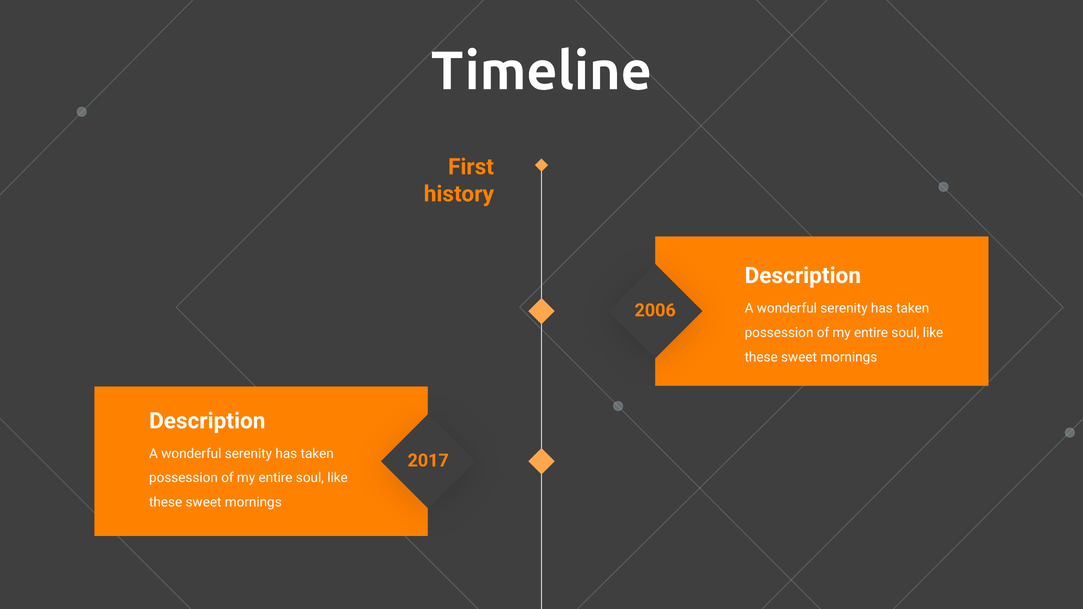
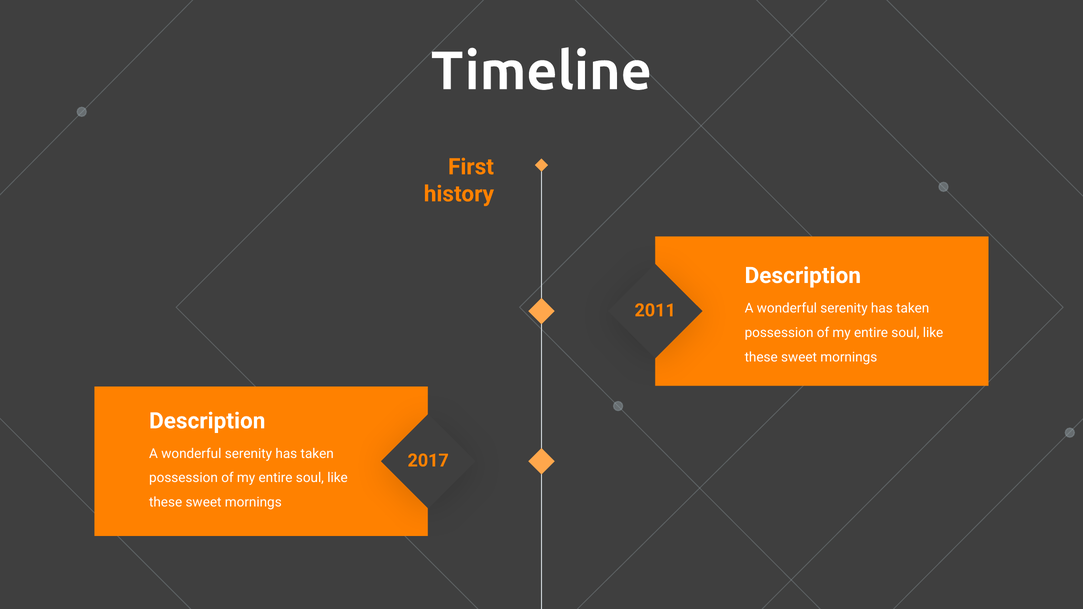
2006: 2006 -> 2011
